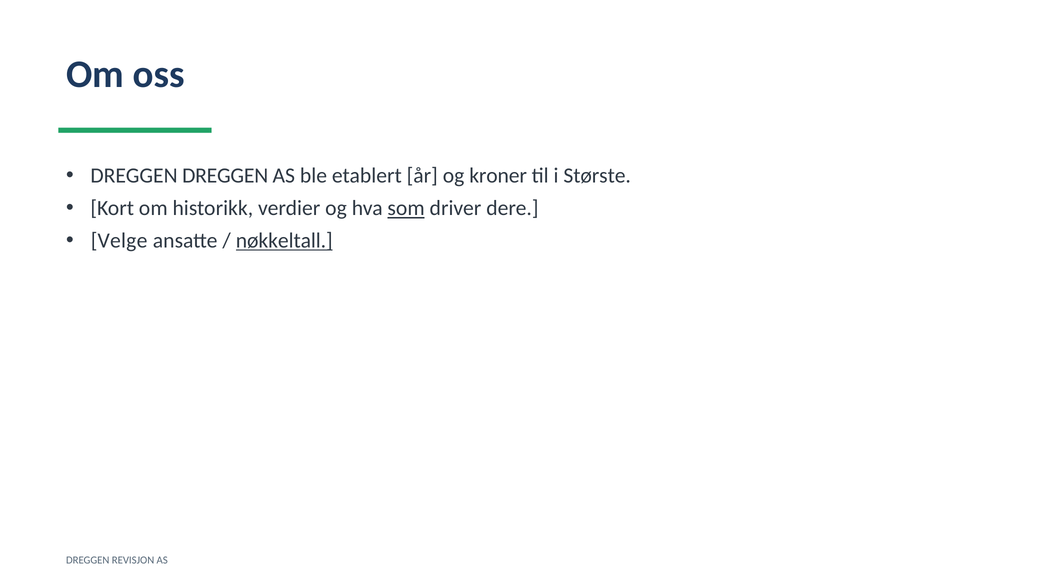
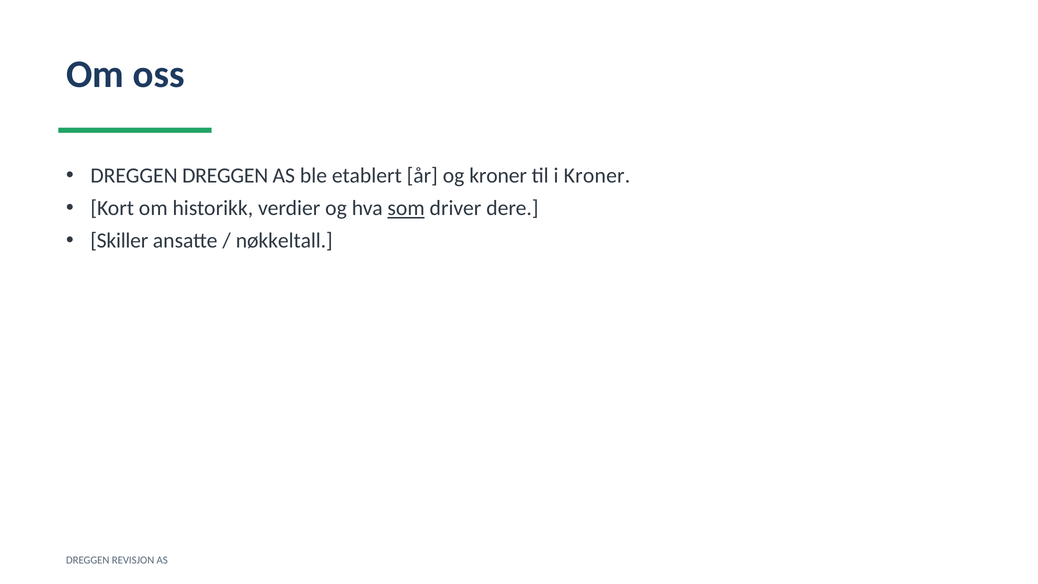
i Største: Største -> Kroner
Velge: Velge -> Skiller
nøkkeltall underline: present -> none
